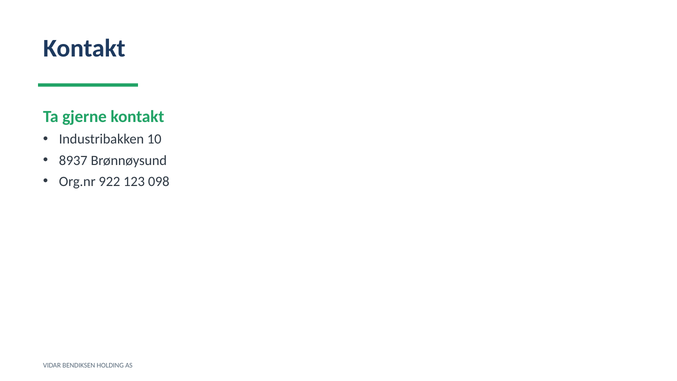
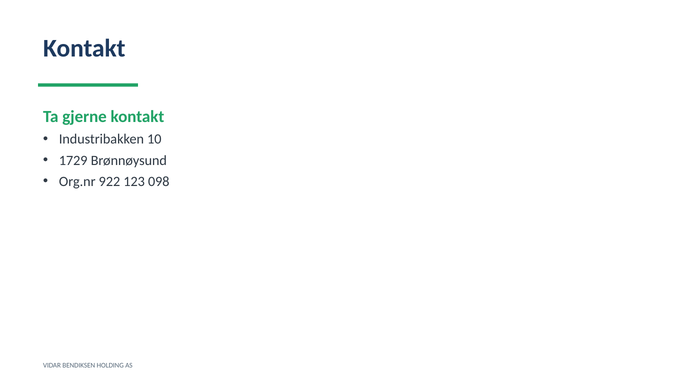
8937: 8937 -> 1729
